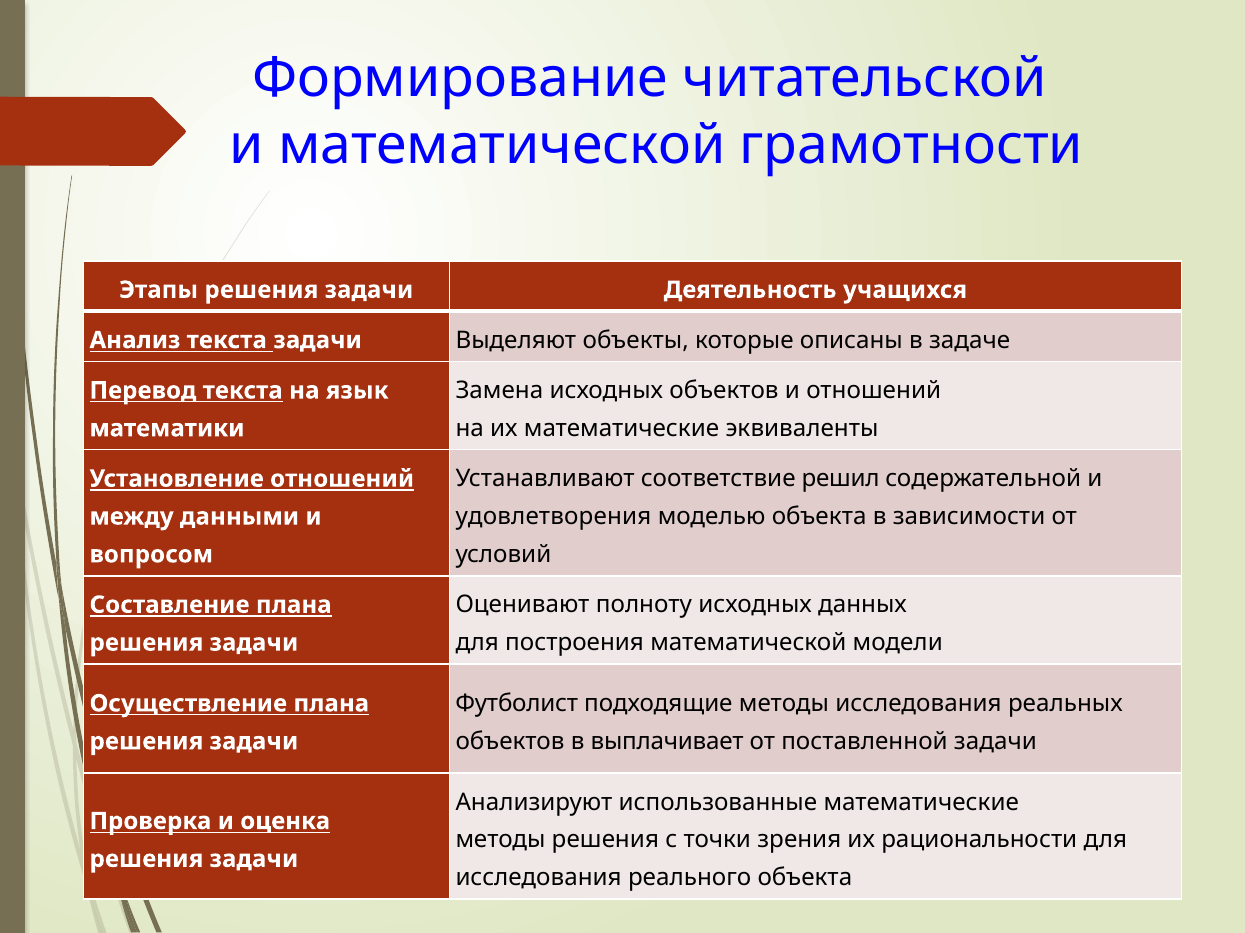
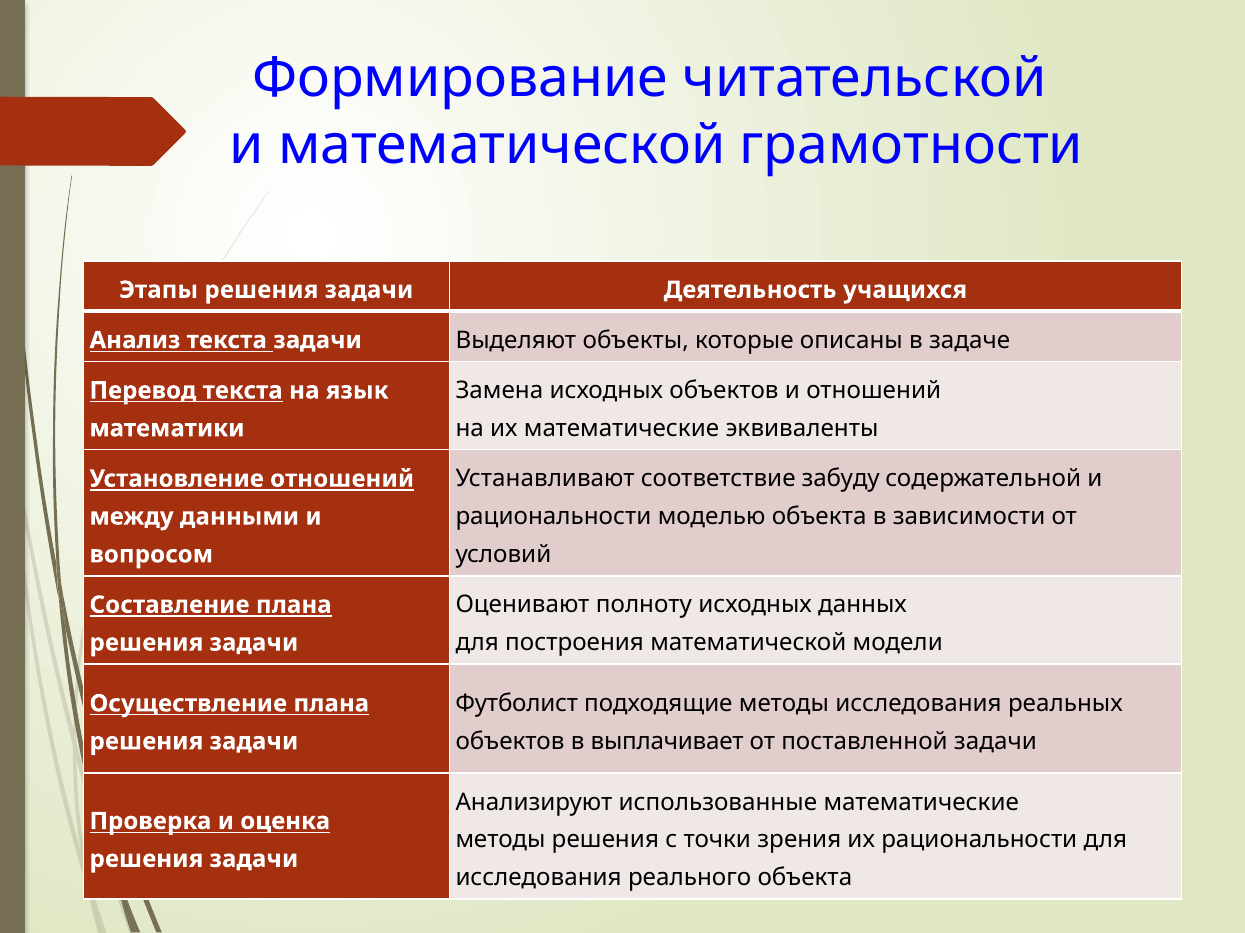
решил: решил -> забуду
удовлетворения at (553, 517): удовлетворения -> рациональности
